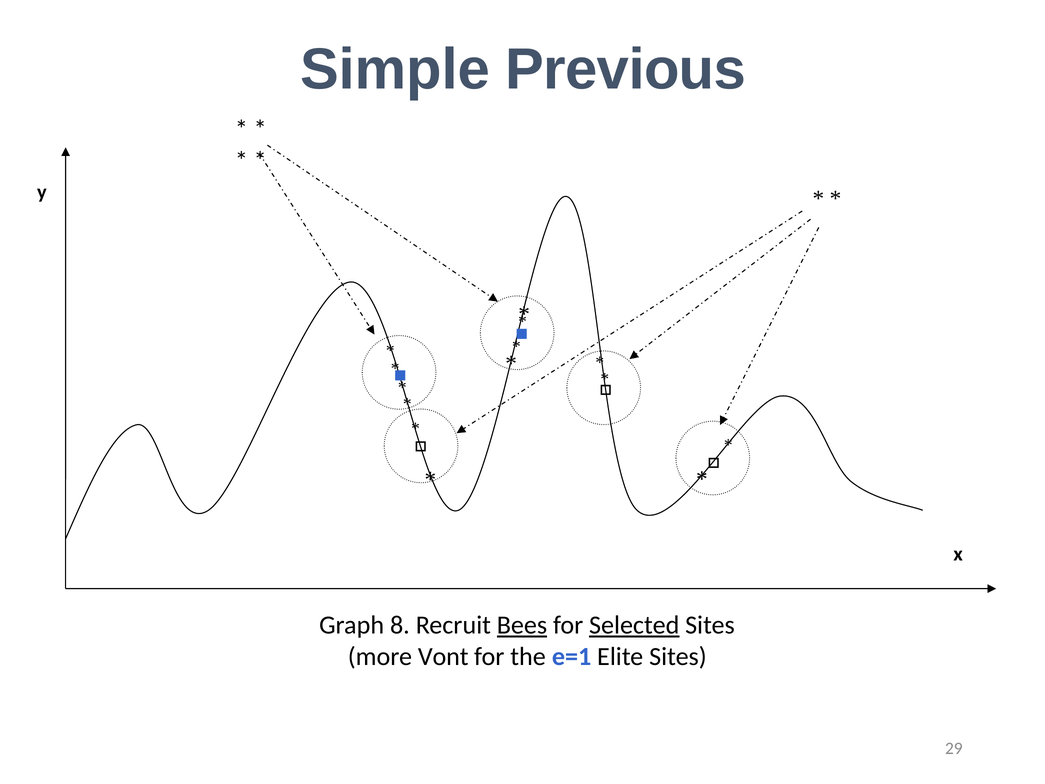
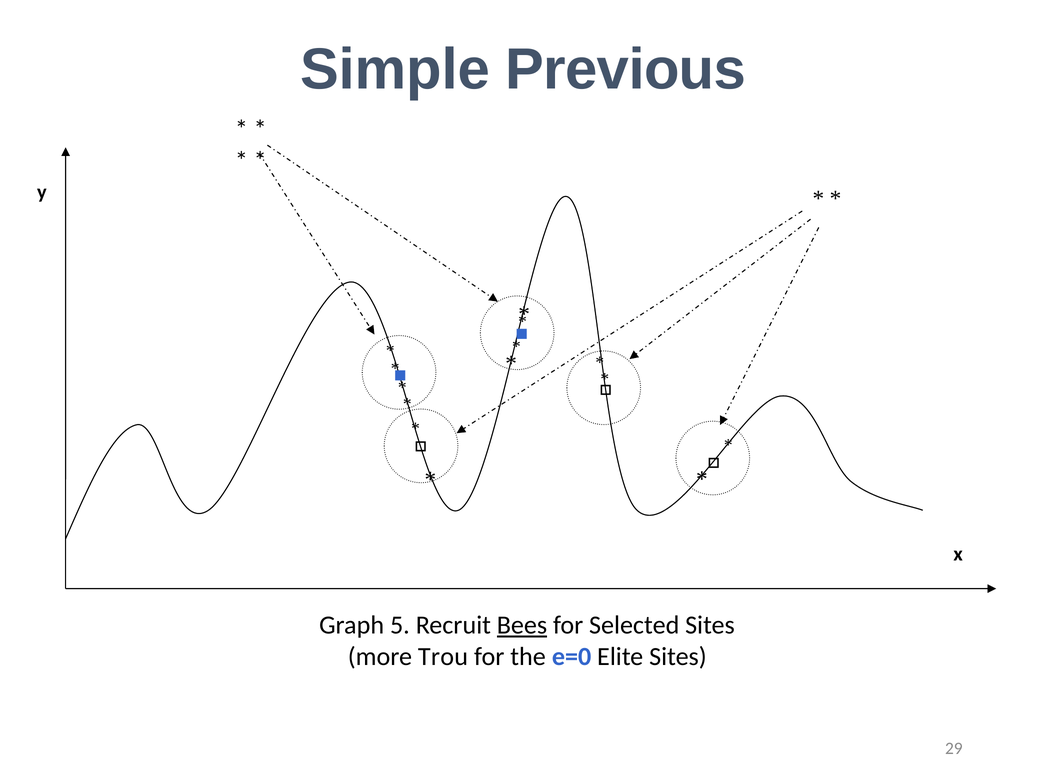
8: 8 -> 5
Selected underline: present -> none
Vont: Vont -> Trou
e=1: e=1 -> e=0
